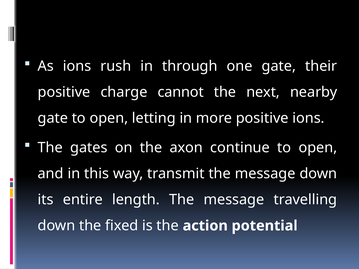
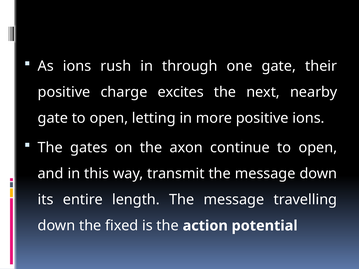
cannot: cannot -> excites
